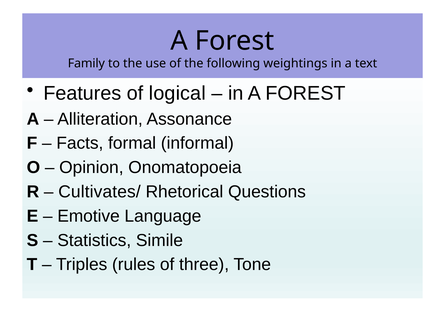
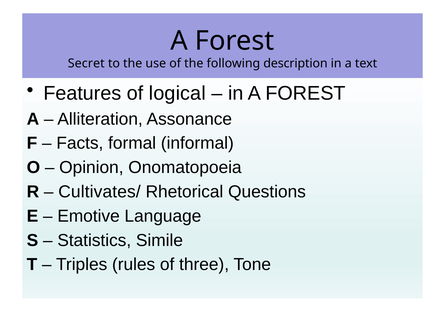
Family: Family -> Secret
weightings: weightings -> description
